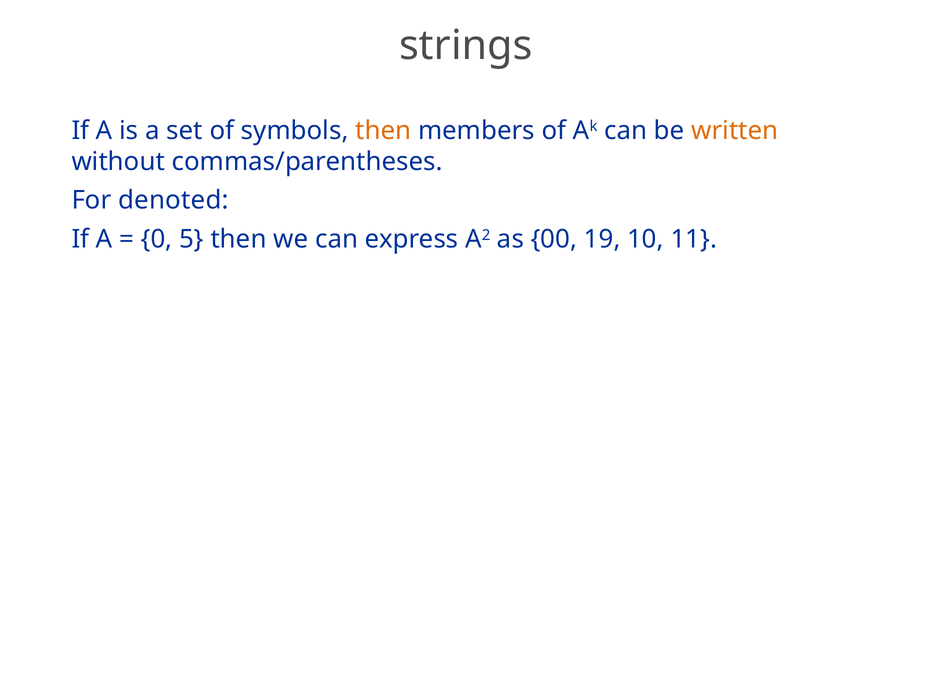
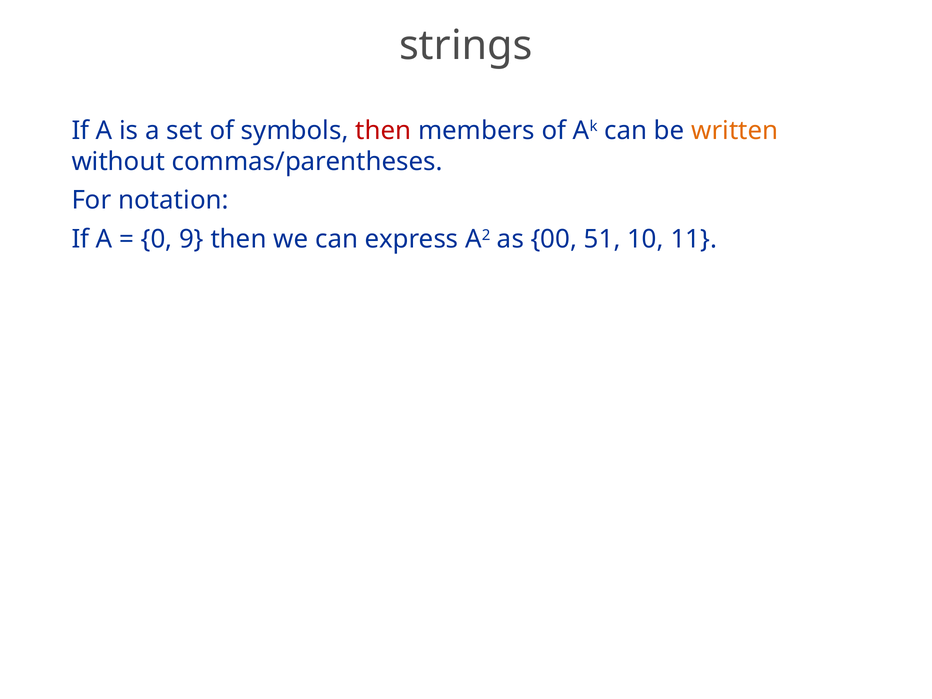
then at (383, 130) colour: orange -> red
denoted: denoted -> notation
5: 5 -> 9
19: 19 -> 51
